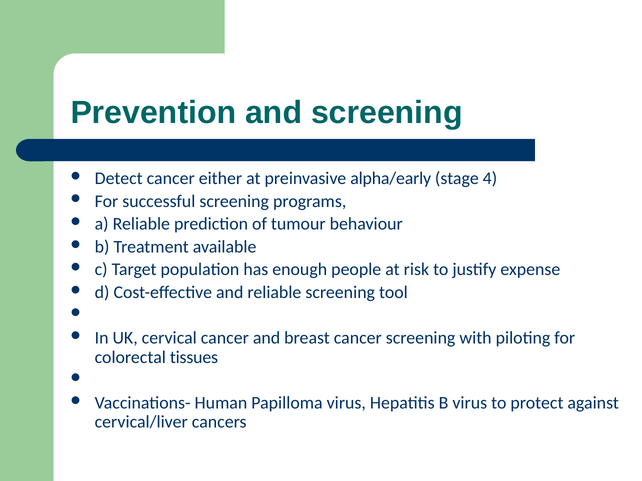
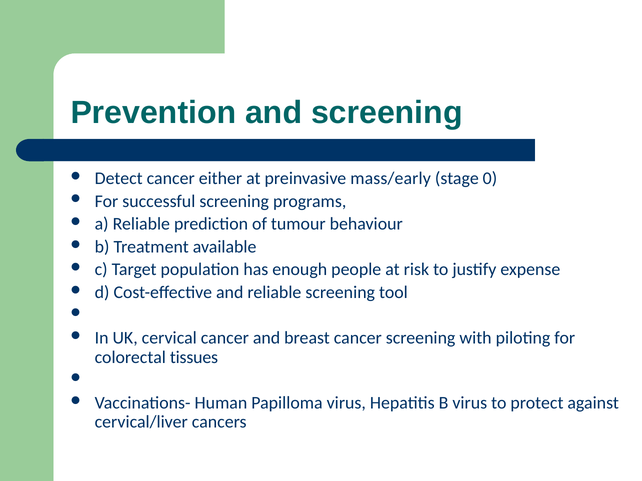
alpha/early: alpha/early -> mass/early
4: 4 -> 0
